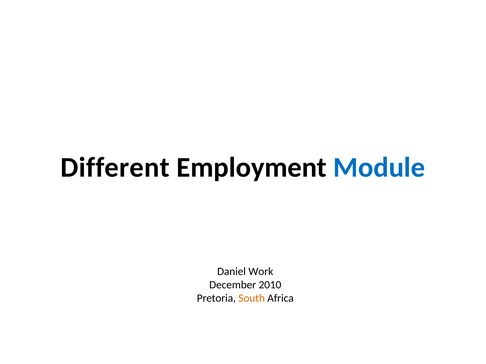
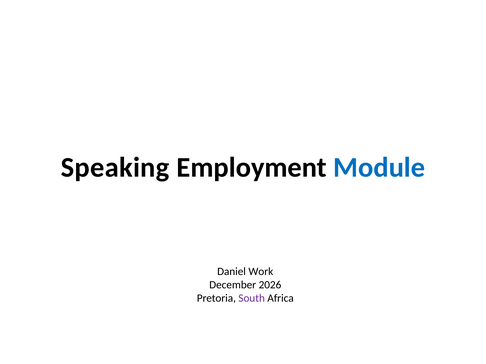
Different: Different -> Speaking
2010: 2010 -> 2026
South colour: orange -> purple
